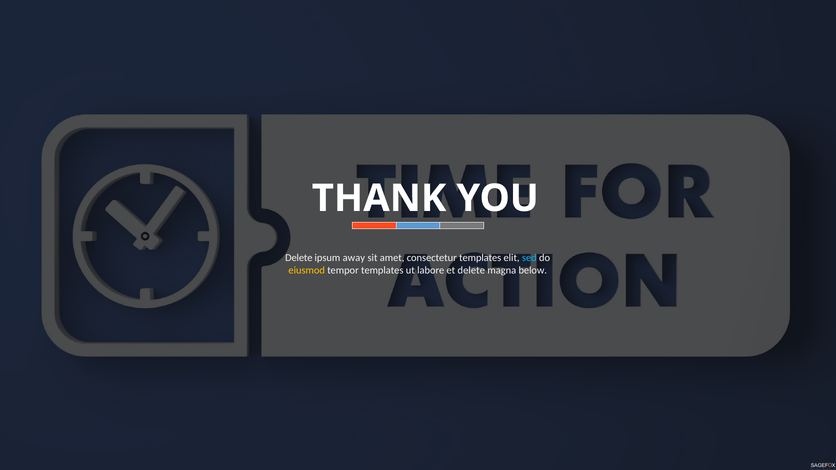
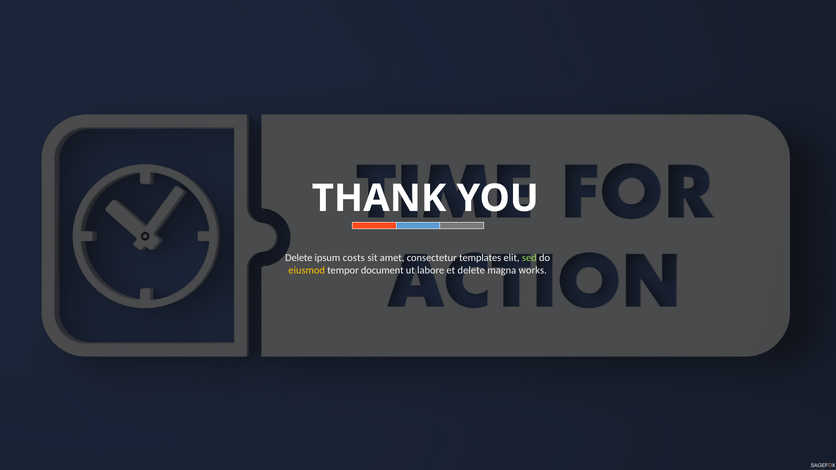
away: away -> costs
sed colour: light blue -> light green
tempor templates: templates -> document
below: below -> works
